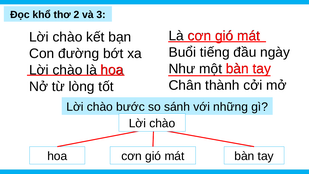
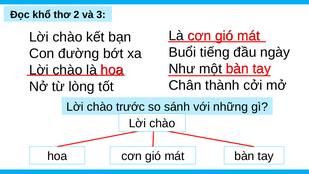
bước: bước -> trước
